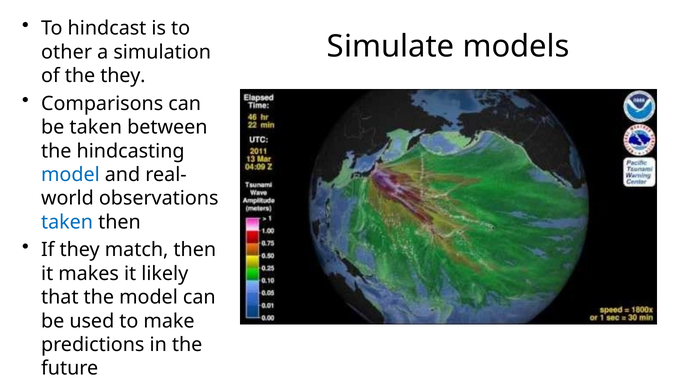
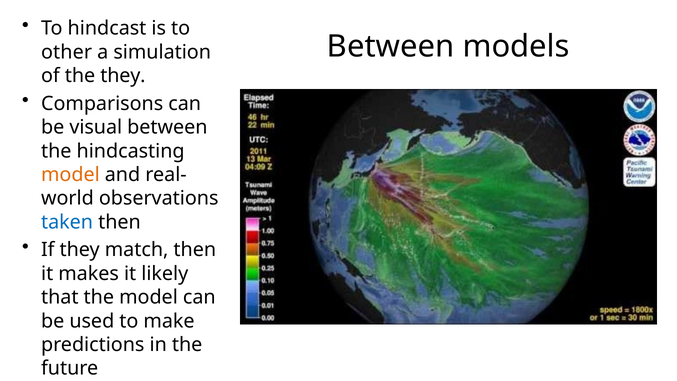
Simulate at (391, 47): Simulate -> Between
be taken: taken -> visual
model at (70, 175) colour: blue -> orange
